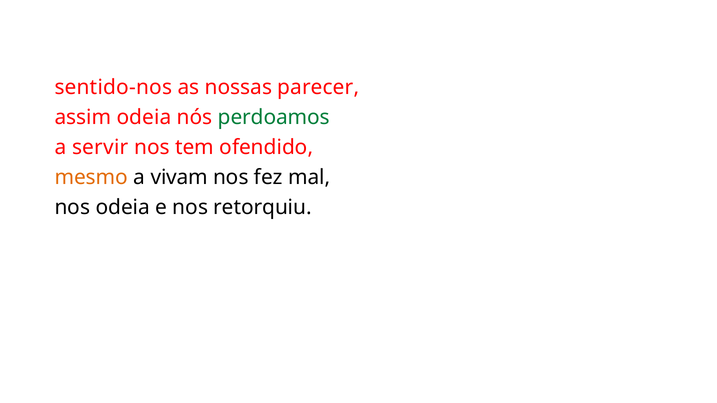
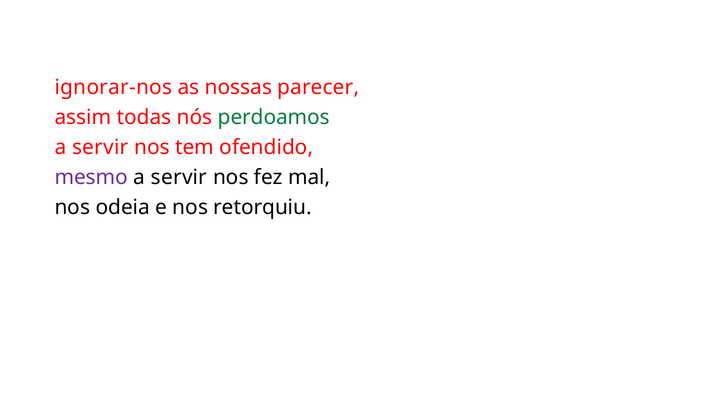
sentido-nos: sentido-nos -> ignorar-nos
assim odeia: odeia -> todas
mesmo colour: orange -> purple
vivam at (179, 177): vivam -> servir
